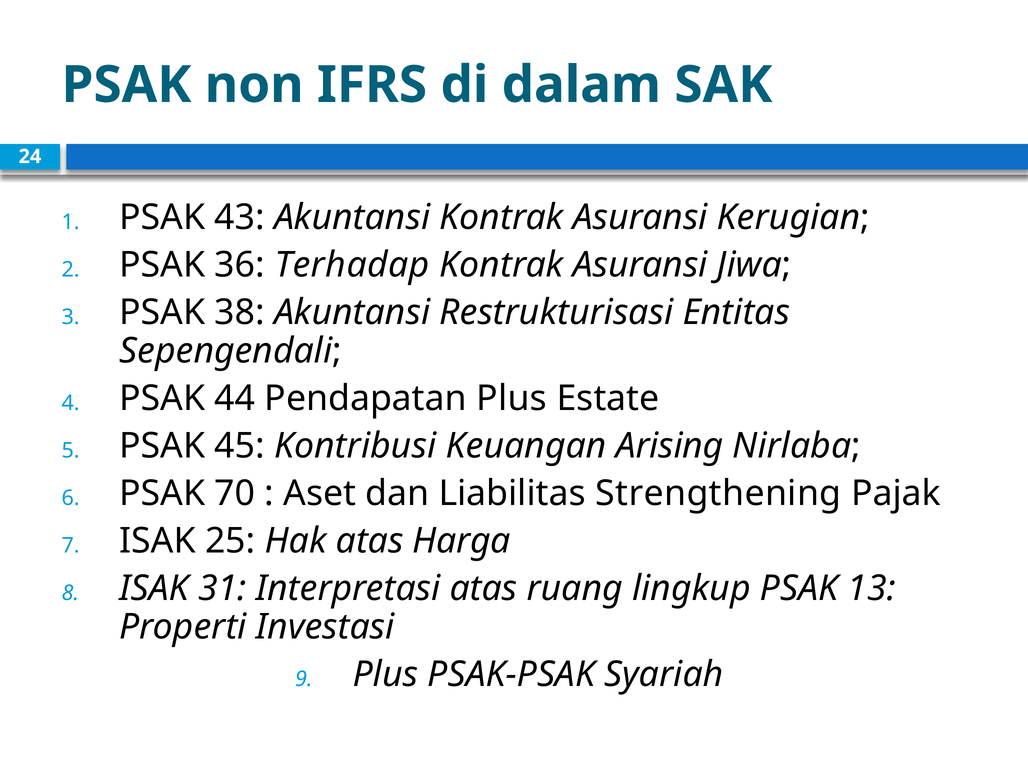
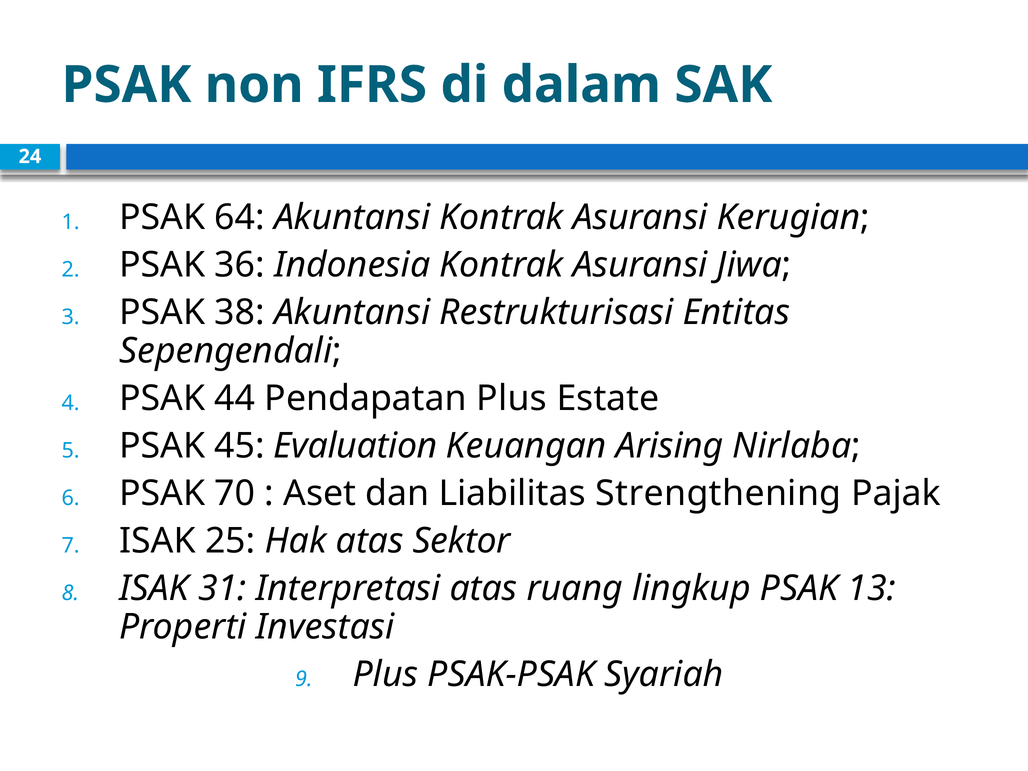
43: 43 -> 64
Terhadap: Terhadap -> Indonesia
Kontribusi: Kontribusi -> Evaluation
Harga: Harga -> Sektor
